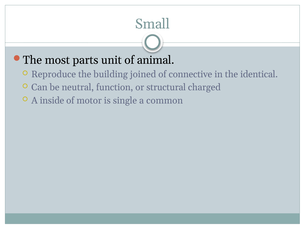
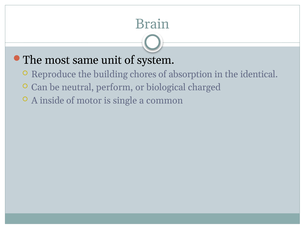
Small: Small -> Brain
parts: parts -> same
animal: animal -> system
joined: joined -> chores
connective: connective -> absorption
function: function -> perform
structural: structural -> biological
